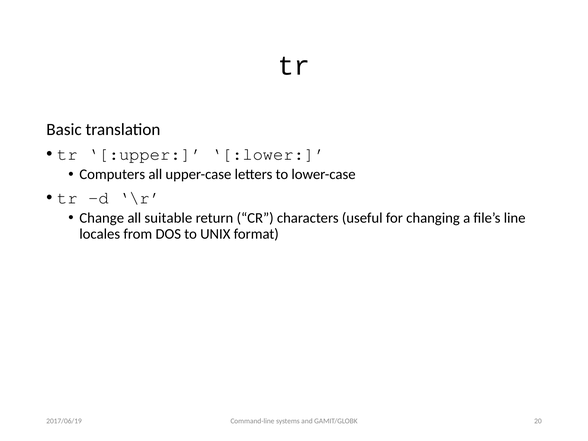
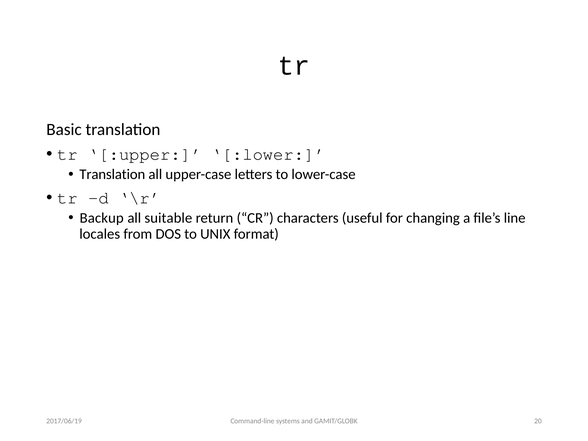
Computers at (112, 174): Computers -> Translation
Change: Change -> Backup
